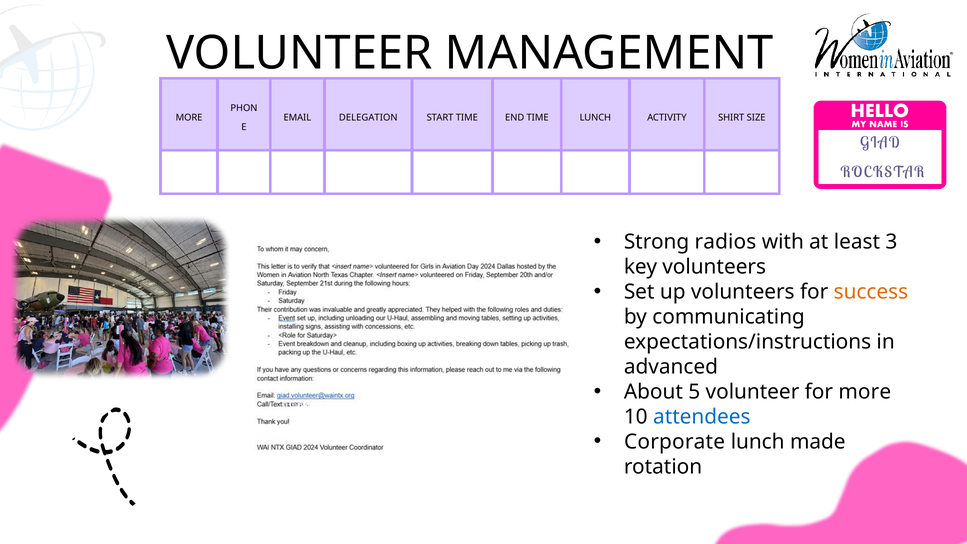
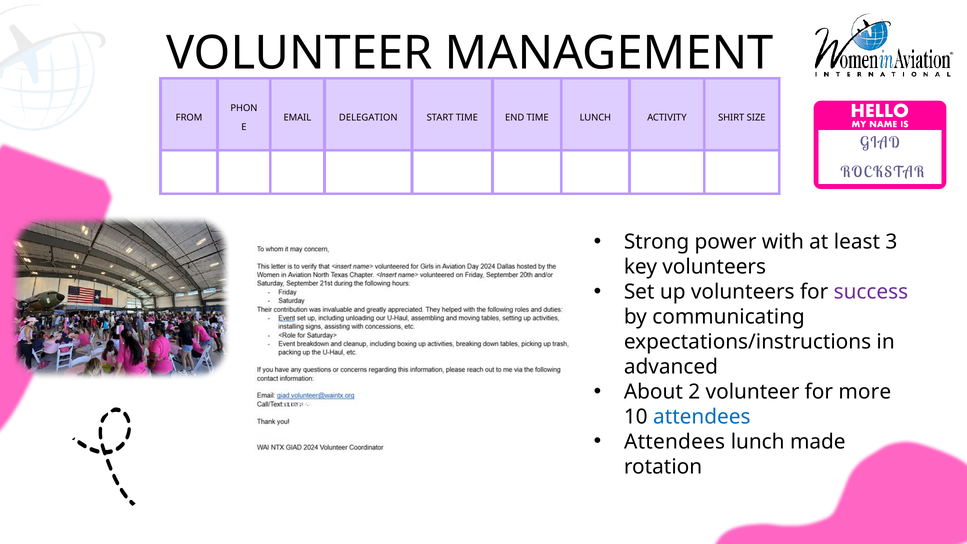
MORE at (189, 118): MORE -> FROM
radios: radios -> power
success colour: orange -> purple
5: 5 -> 2
Corporate at (675, 442): Corporate -> Attendees
